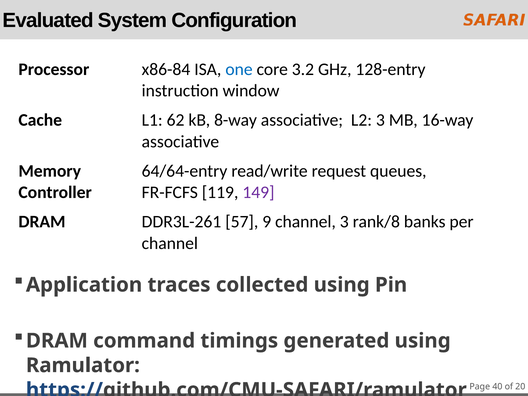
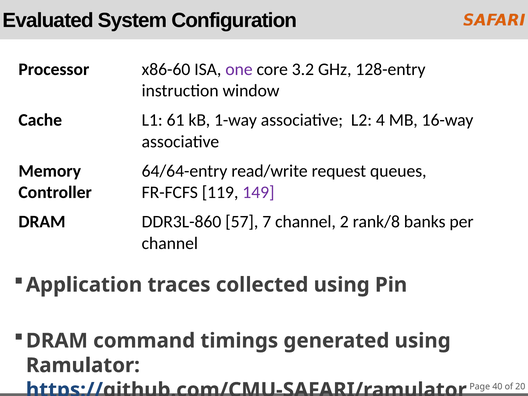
x86-84: x86-84 -> x86-60
one colour: blue -> purple
62: 62 -> 61
8-way: 8-way -> 1-way
L2 3: 3 -> 4
DDR3L-261: DDR3L-261 -> DDR3L-860
9: 9 -> 7
channel 3: 3 -> 2
